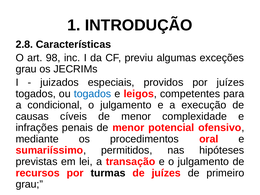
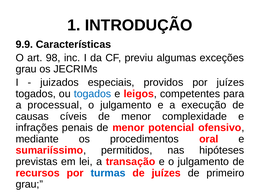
2.8: 2.8 -> 9.9
condicional: condicional -> processual
turmas colour: black -> blue
